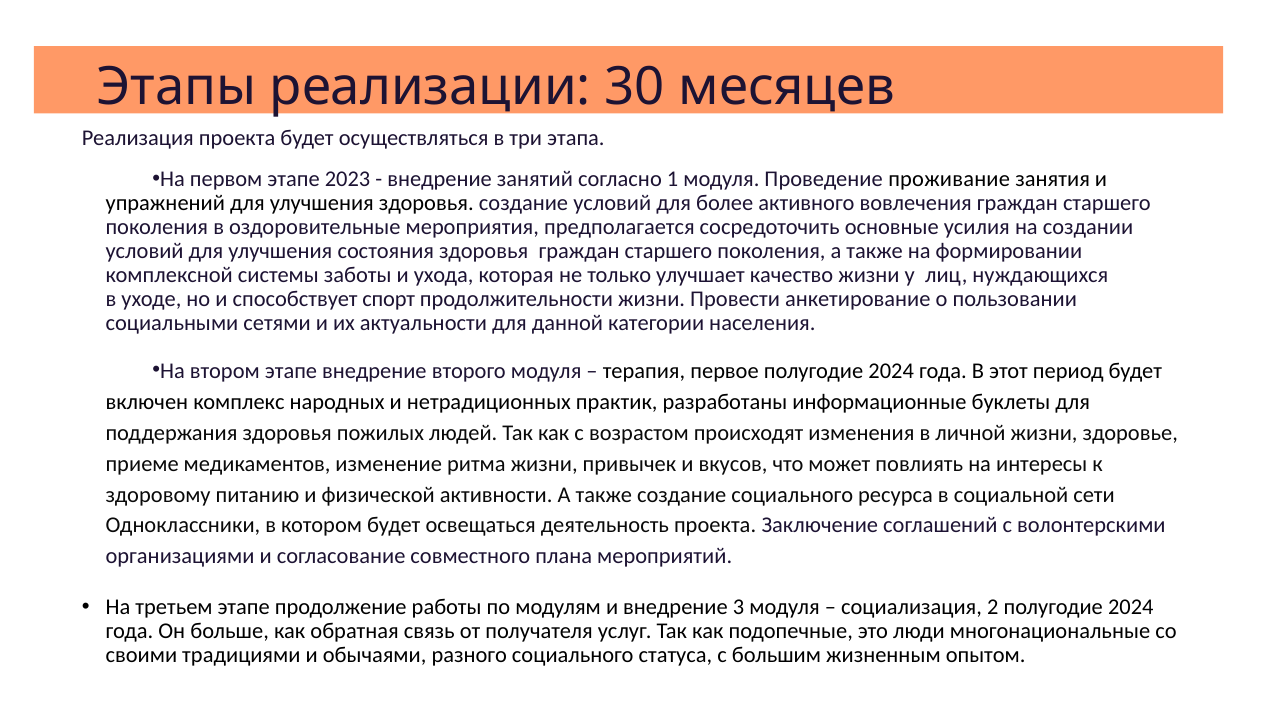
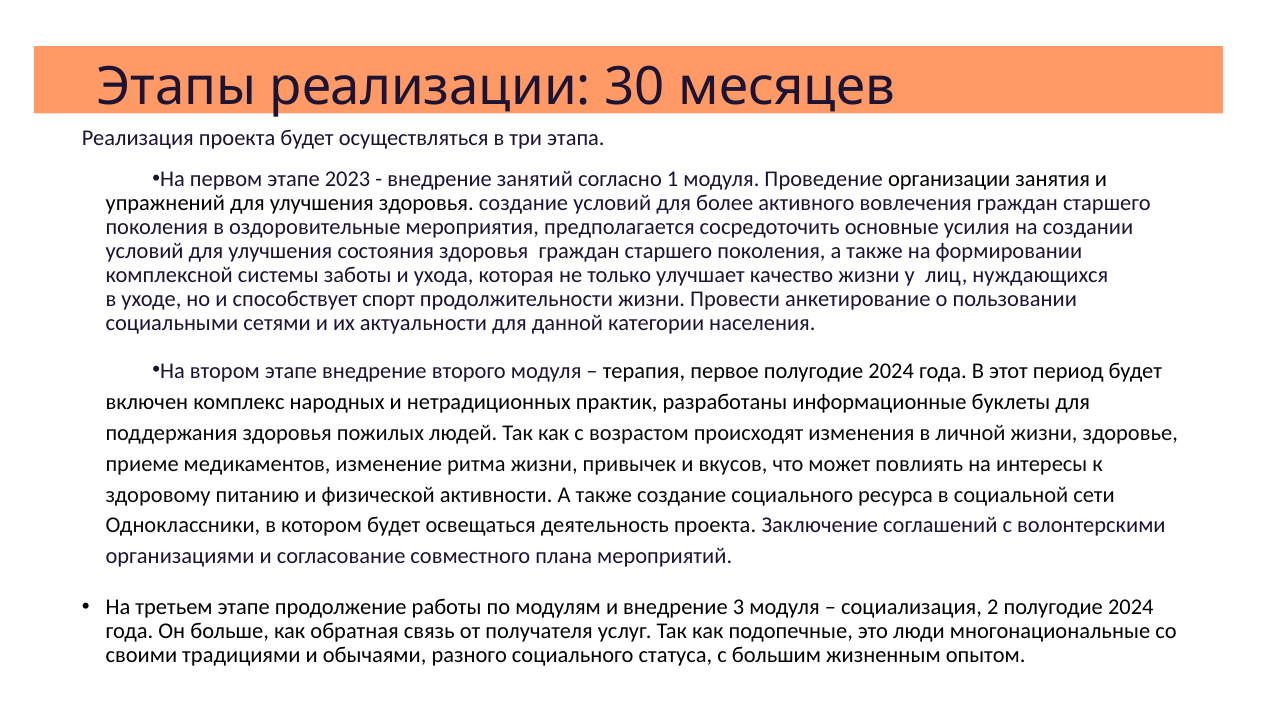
проживание: проживание -> организации
